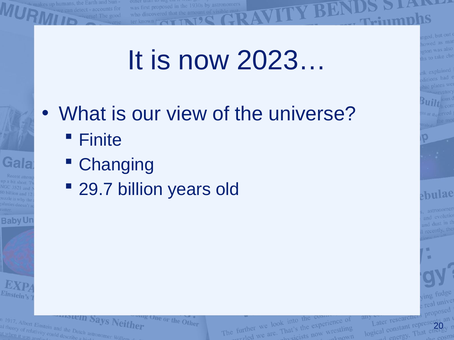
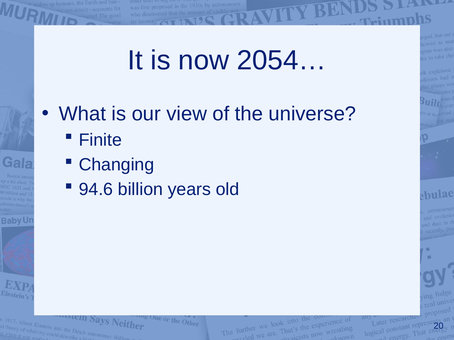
2023…: 2023… -> 2054…
29.7: 29.7 -> 94.6
